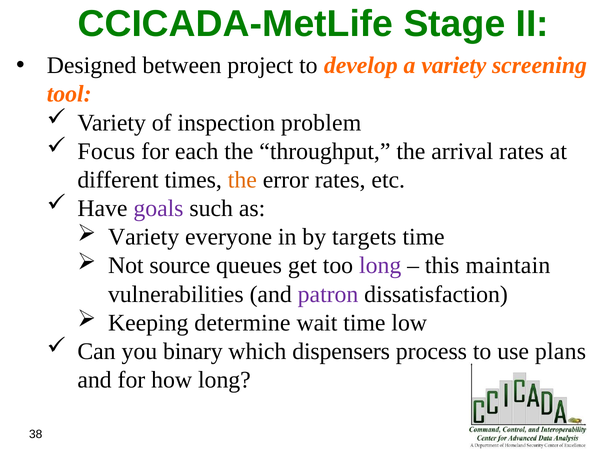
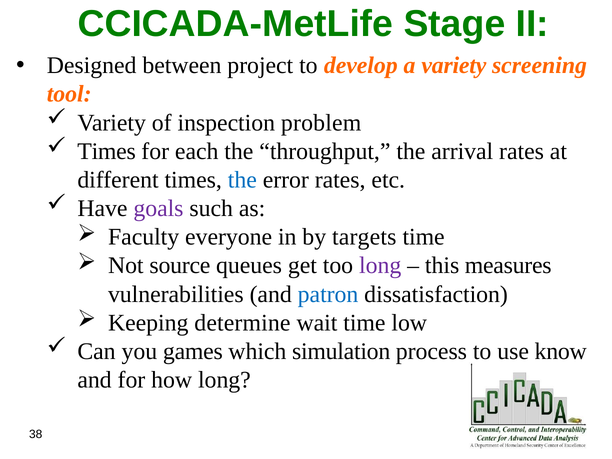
Focus at (106, 151): Focus -> Times
the at (242, 180) colour: orange -> blue
Variety at (144, 237): Variety -> Faculty
maintain: maintain -> measures
patron colour: purple -> blue
binary: binary -> games
dispensers: dispensers -> simulation
plans: plans -> know
